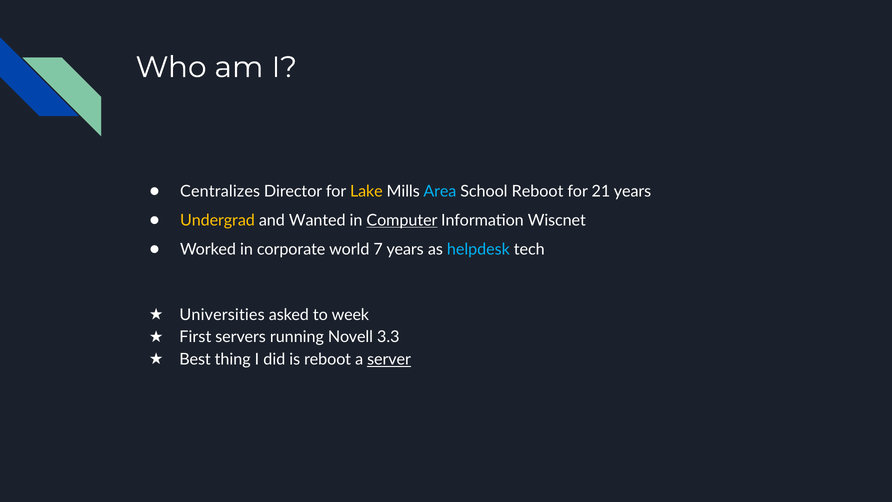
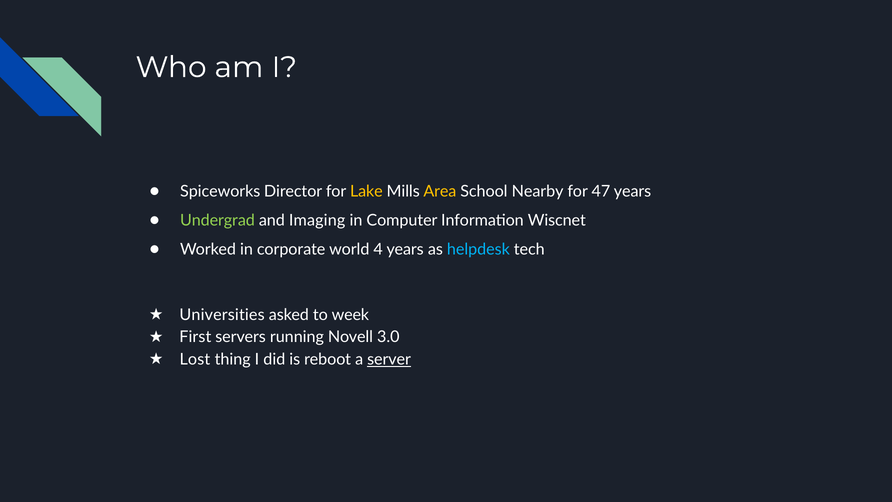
Centralizes: Centralizes -> Spiceworks
Area colour: light blue -> yellow
School Reboot: Reboot -> Nearby
21: 21 -> 47
Undergrad colour: yellow -> light green
Wanted: Wanted -> Imaging
Computer underline: present -> none
7: 7 -> 4
3.3: 3.3 -> 3.0
Best: Best -> Lost
